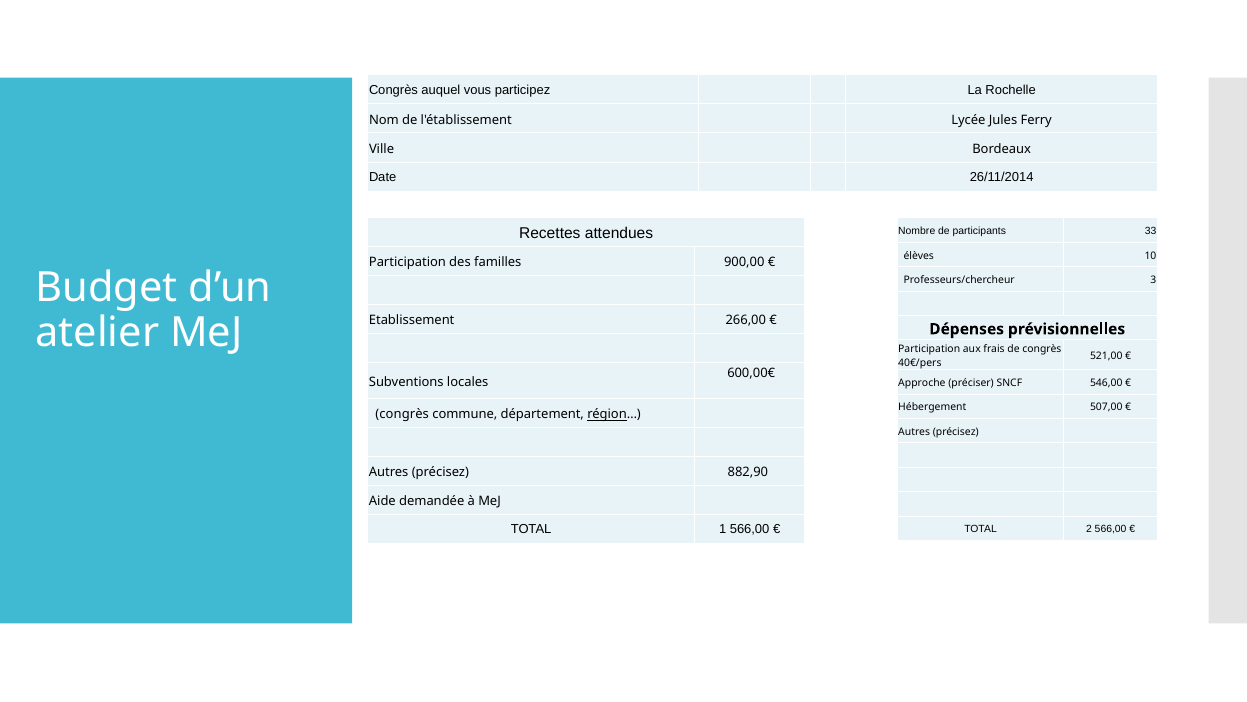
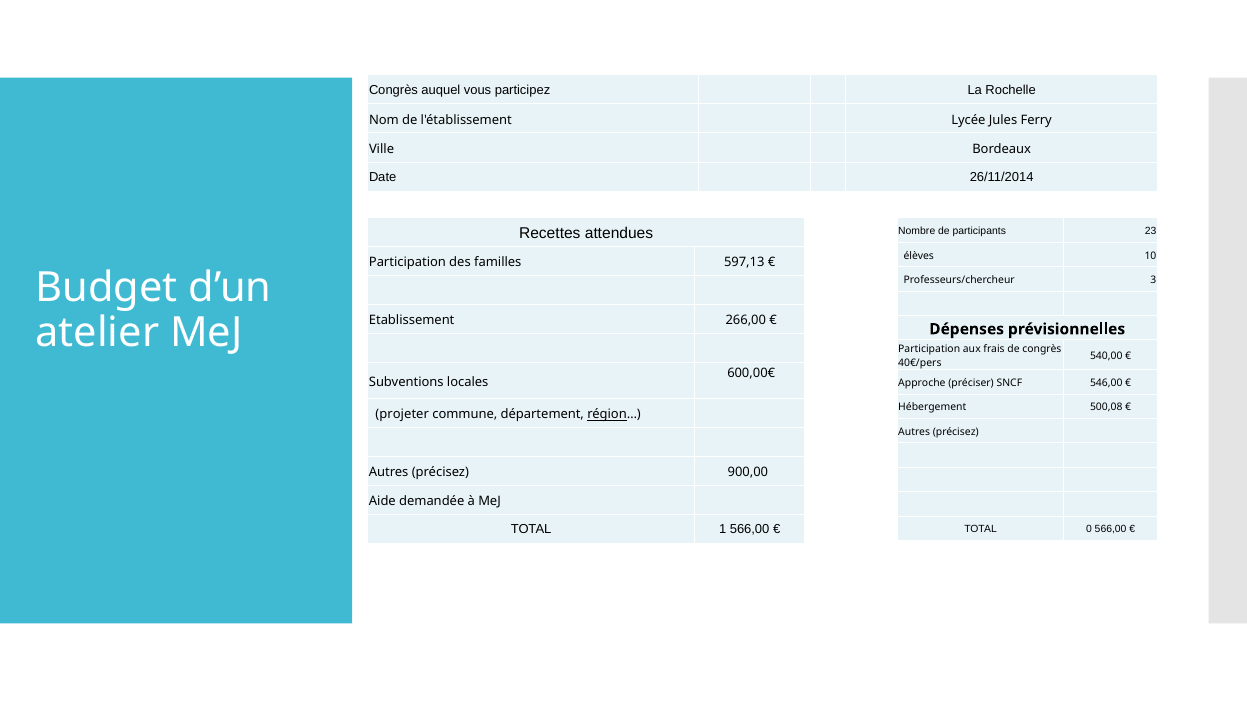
33: 33 -> 23
900,00: 900,00 -> 597,13
521,00: 521,00 -> 540,00
507,00: 507,00 -> 500,08
congrès at (402, 414): congrès -> projeter
882,90: 882,90 -> 900,00
2: 2 -> 0
